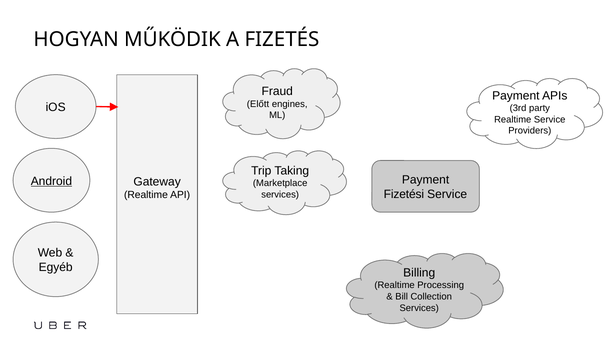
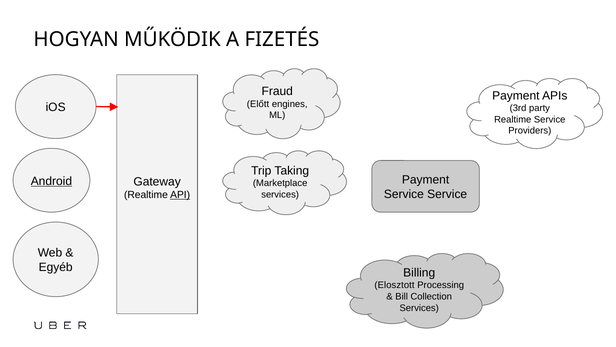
Fizetési at (404, 194): Fizetési -> Service
API underline: none -> present
Realtime at (395, 285): Realtime -> Elosztott
